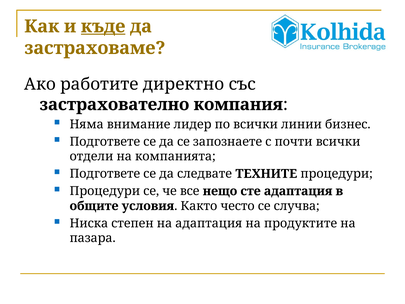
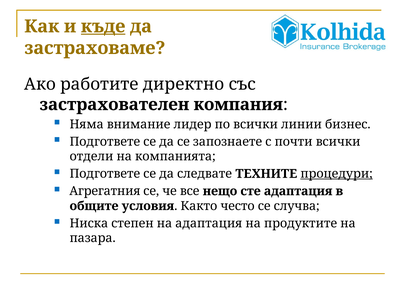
застрахователно: застрахователно -> застрахователен
процедури at (337, 174) underline: none -> present
Процедури at (105, 191): Процедури -> Агрегатния
